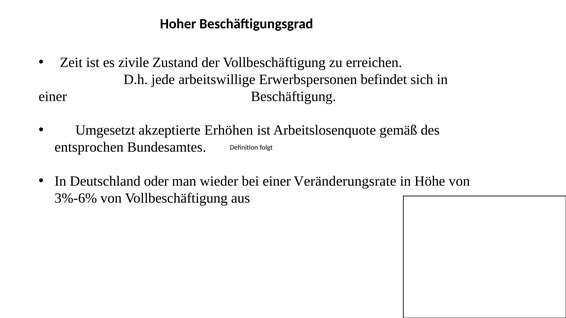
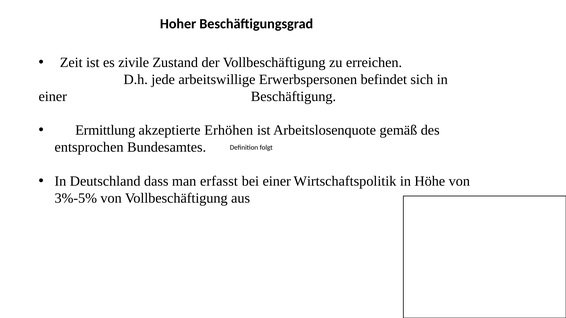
Umgesetzt: Umgesetzt -> Ermittlung
oder: oder -> dass
wieder: wieder -> erfasst
Veränderungsrate: Veränderungsrate -> Wirtschaftspolitik
3%-6%: 3%-6% -> 3%-5%
